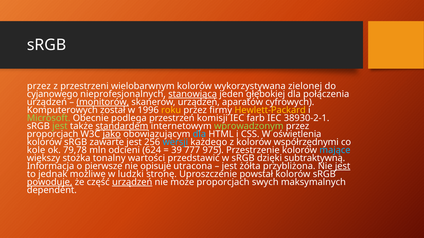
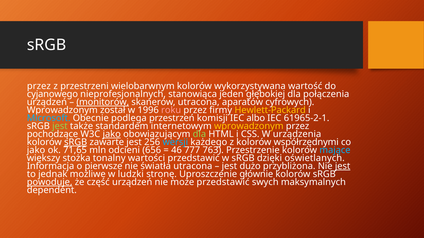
zielonej: zielonej -> wartość
stanowiąca underline: present -> none
skanerów urządzeń: urządzeń -> utracona
Komputerowych at (62, 110): Komputerowych -> Wprowadzonym
roku colour: yellow -> pink
Microsoft colour: light green -> light blue
farb: farb -> albo
38930-2-1: 38930-2-1 -> 61965-2-1
standardem underline: present -> none
wprowadzonym at (249, 126) colour: light green -> yellow
proporcjach at (52, 134): proporcjach -> pochodzące
dla at (199, 134) colour: light blue -> light green
oświetlenia: oświetlenia -> urządzenia
sRGB at (76, 142) underline: none -> present
kole at (36, 150): kole -> jako
79,78: 79,78 -> 71,65
624: 624 -> 656
39: 39 -> 46
975: 975 -> 763
subtraktywną: subtraktywną -> oświetlanych
opisuje: opisuje -> światła
żółta: żółta -> dużo
powstał: powstał -> głównie
urządzeń at (132, 182) underline: present -> none
może proporcjach: proporcjach -> przedstawić
